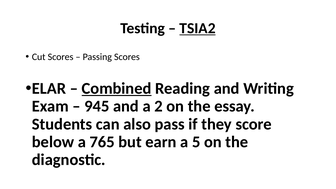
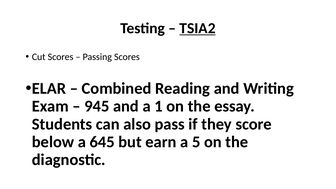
Combined underline: present -> none
2: 2 -> 1
765: 765 -> 645
